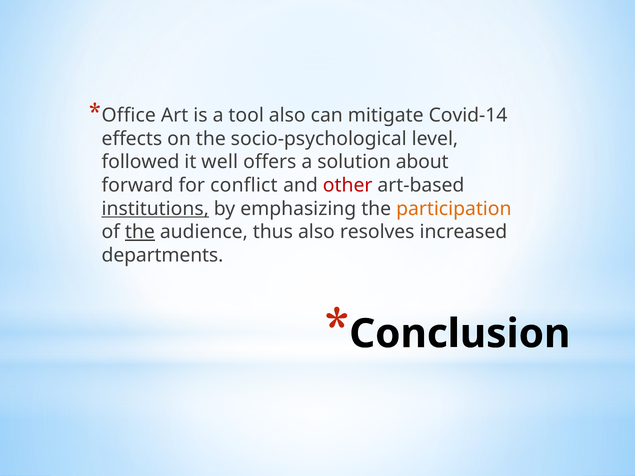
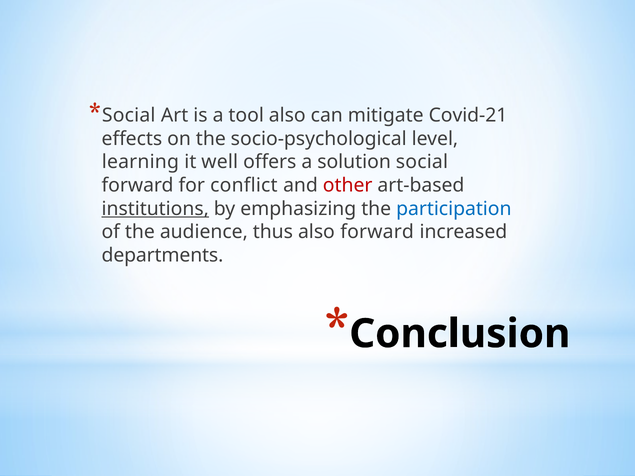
Office at (129, 116): Office -> Social
Covid-14: Covid-14 -> Covid-21
followed: followed -> learning
solution about: about -> social
participation colour: orange -> blue
the at (140, 232) underline: present -> none
also resolves: resolves -> forward
